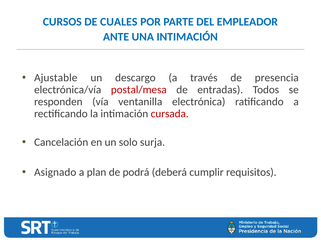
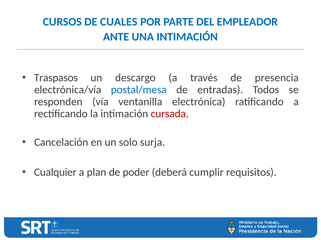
Ajustable: Ajustable -> Traspasos
postal/mesa colour: red -> blue
Asignado: Asignado -> Cualquier
podrá: podrá -> poder
